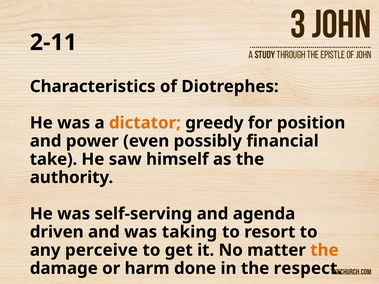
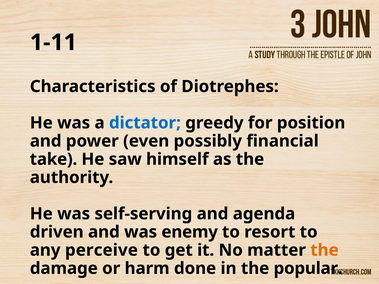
2-11: 2-11 -> 1-11
dictator colour: orange -> blue
taking: taking -> enemy
respect: respect -> popular
